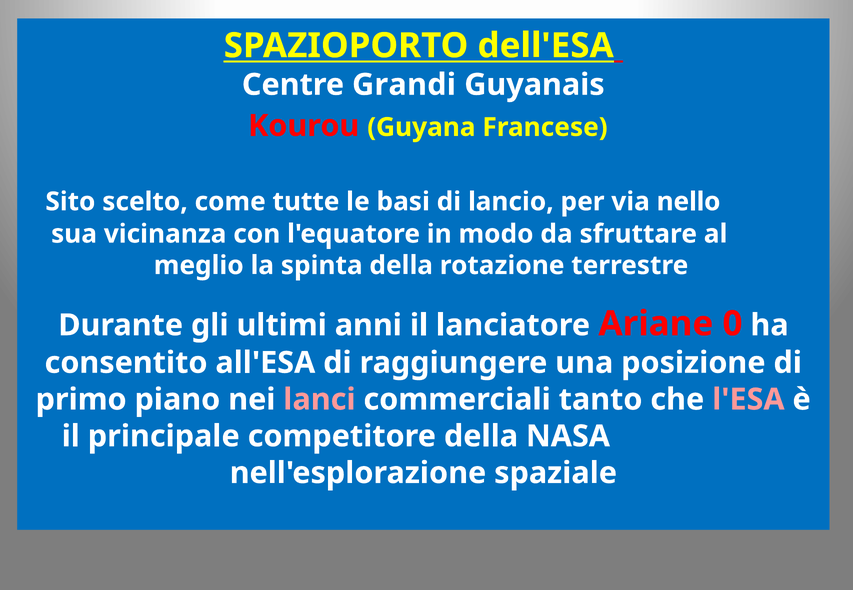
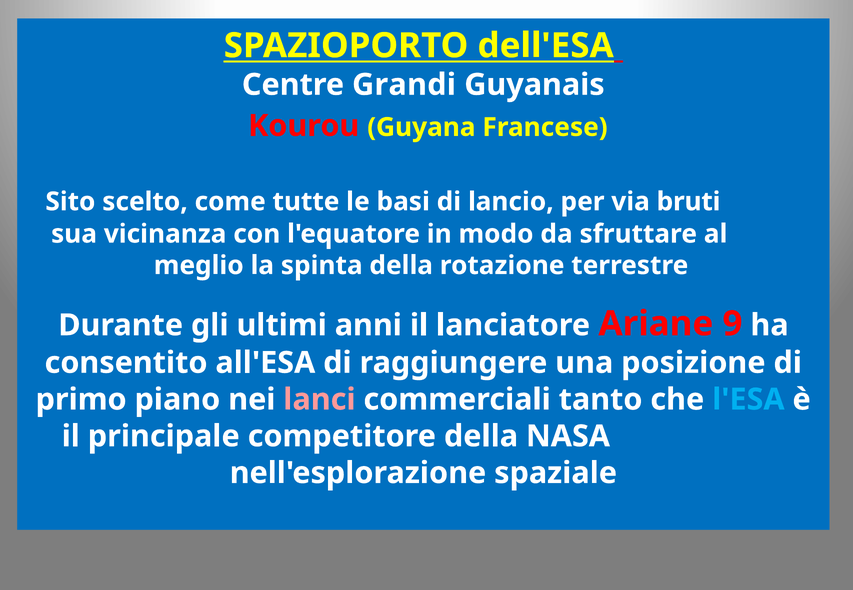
nello: nello -> bruti
0: 0 -> 9
l'ESA colour: pink -> light blue
